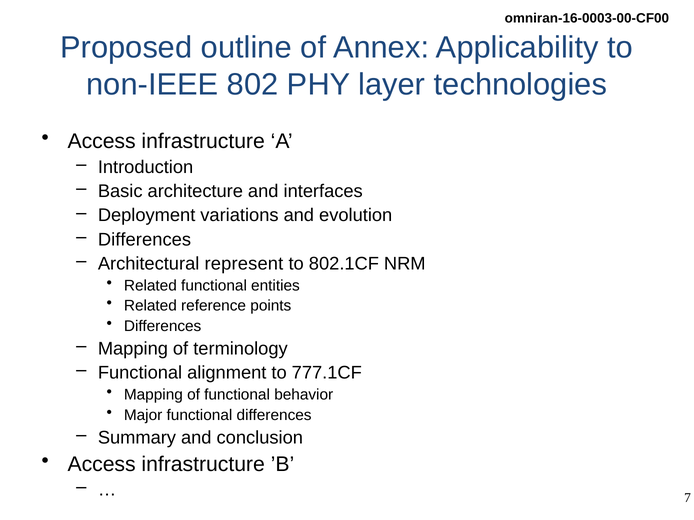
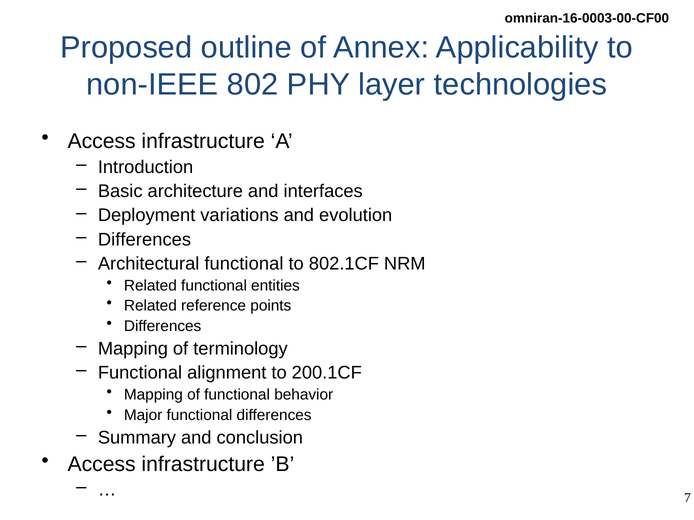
Architectural represent: represent -> functional
777.1CF: 777.1CF -> 200.1CF
